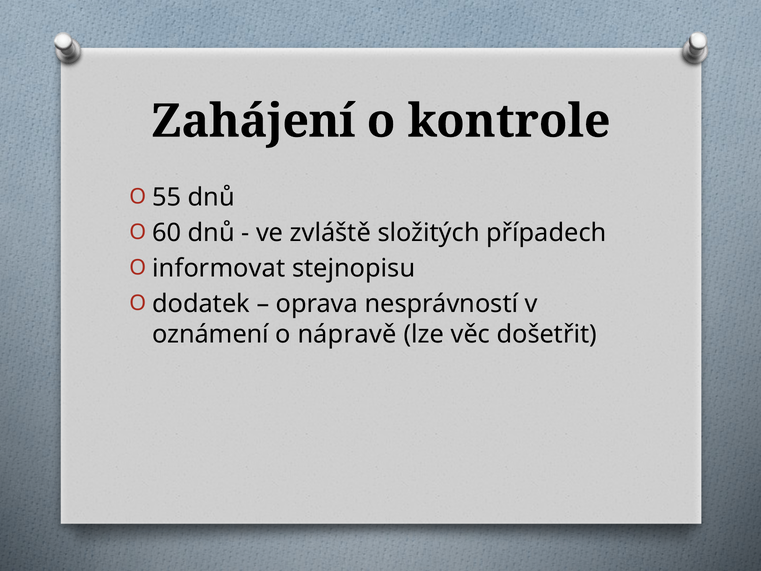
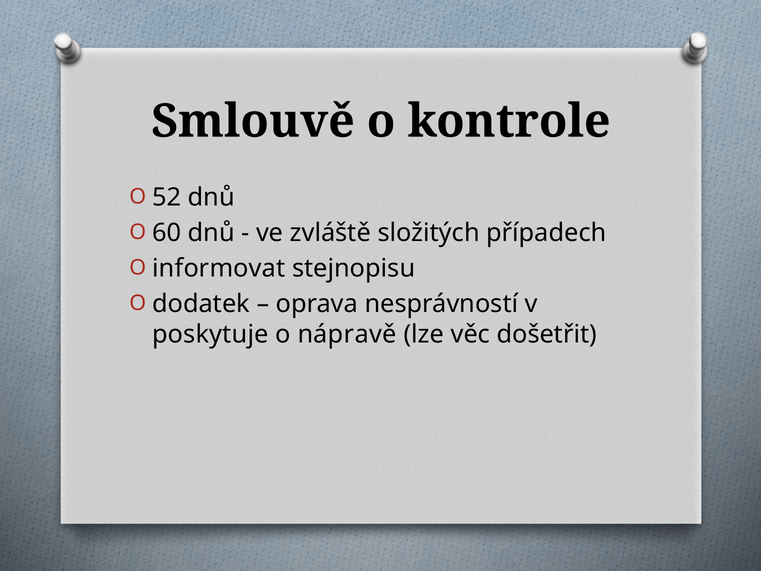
Zahájení: Zahájení -> Smlouvě
55: 55 -> 52
oznámení: oznámení -> poskytuje
